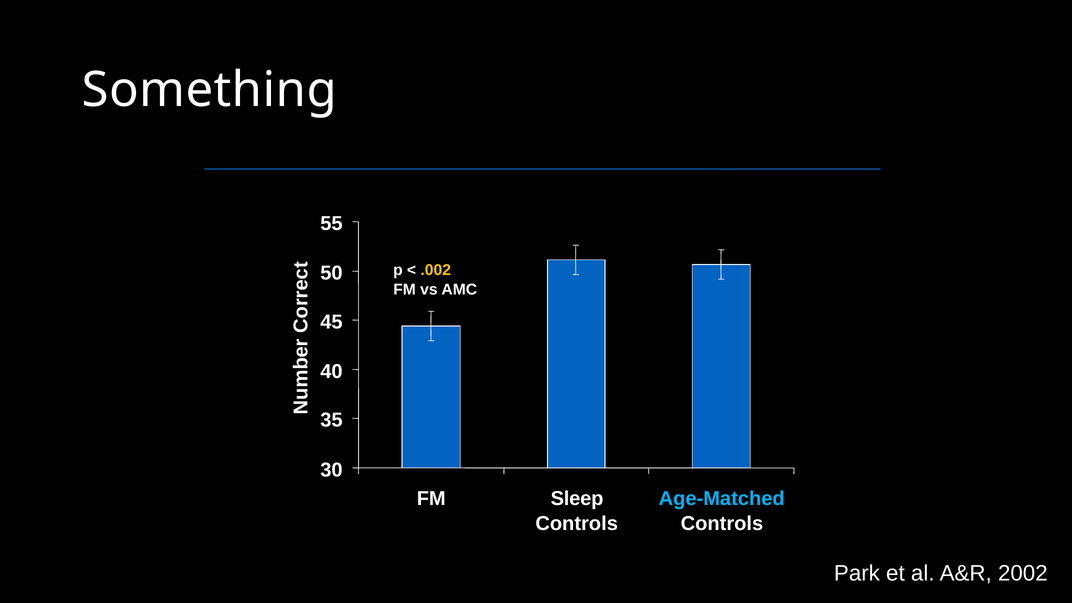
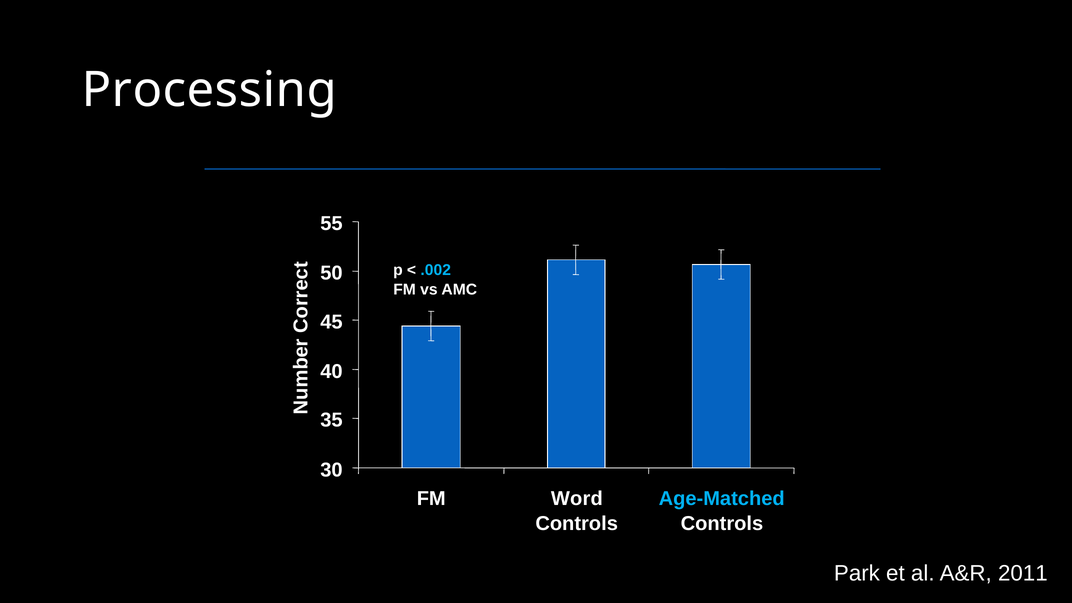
Something: Something -> Processing
.002 colour: yellow -> light blue
Sleep: Sleep -> Word
2002: 2002 -> 2011
